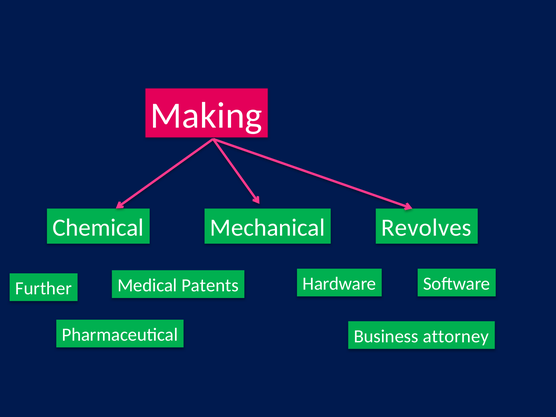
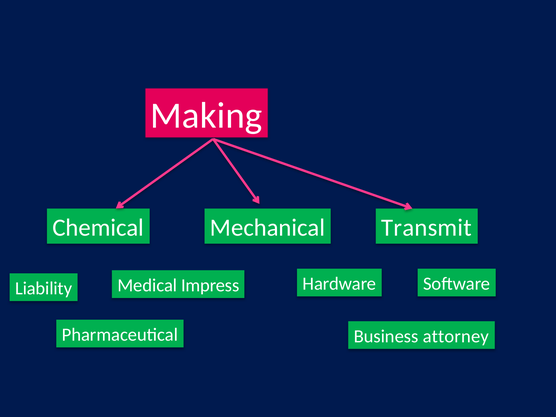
Revolves: Revolves -> Transmit
Patents: Patents -> Impress
Further: Further -> Liability
